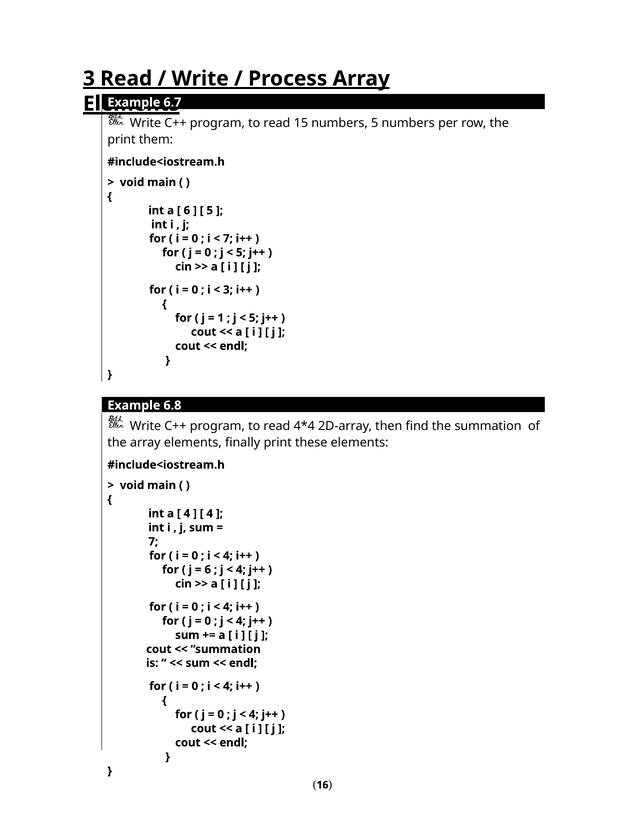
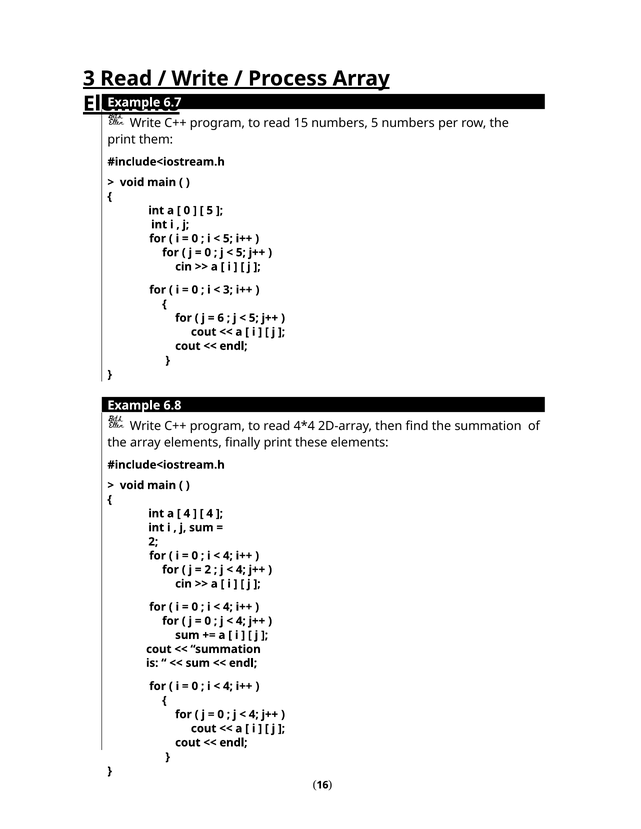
6 at (187, 211): 6 -> 0
7 at (228, 239): 7 -> 5
1: 1 -> 6
7 at (153, 542): 7 -> 2
6 at (208, 570): 6 -> 2
